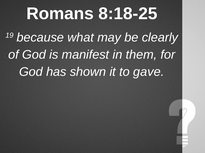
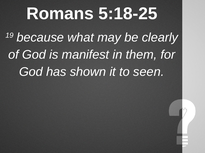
8:18-25: 8:18-25 -> 5:18-25
gave: gave -> seen
